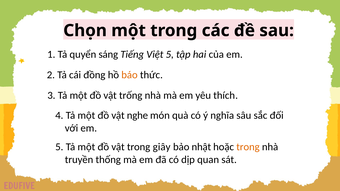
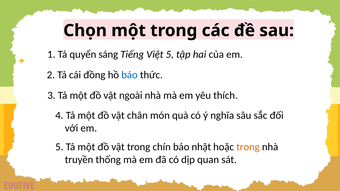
báo colour: orange -> blue
trống: trống -> ngoài
nghe: nghe -> chân
giây: giây -> chín
